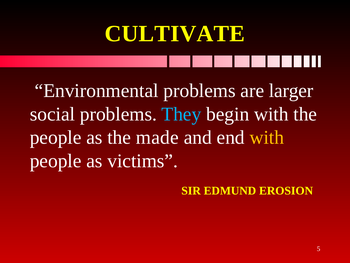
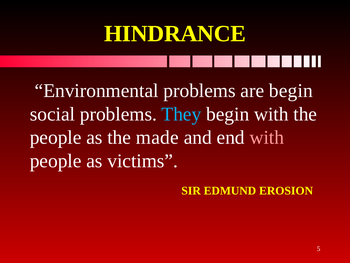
CULTIVATE: CULTIVATE -> HINDRANCE
are larger: larger -> begin
with at (267, 137) colour: yellow -> pink
